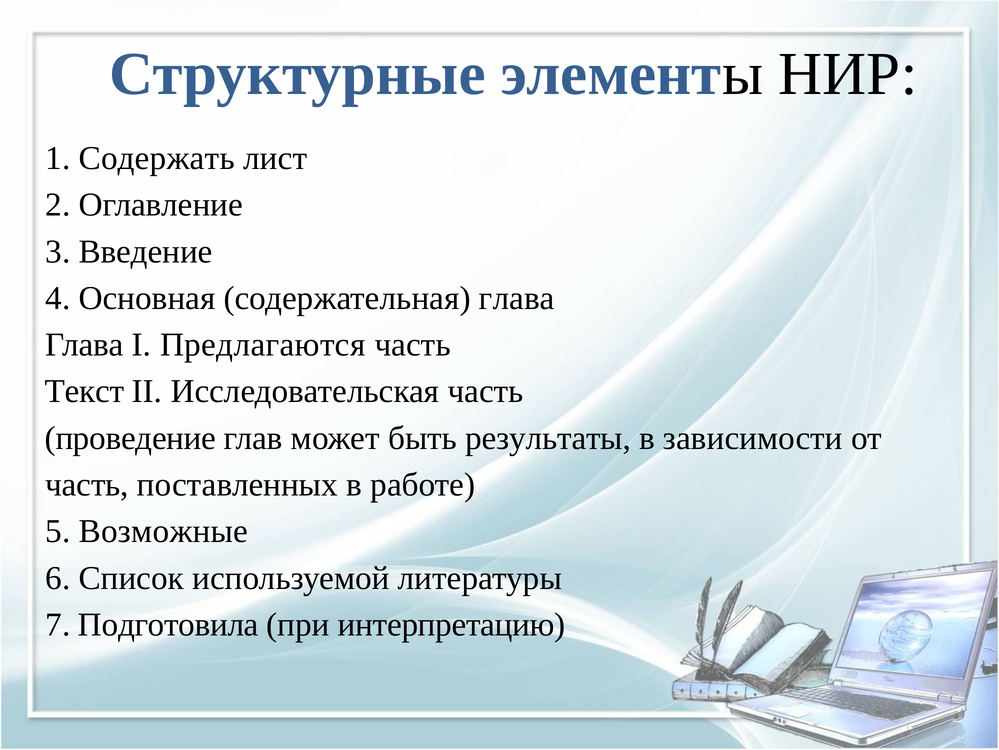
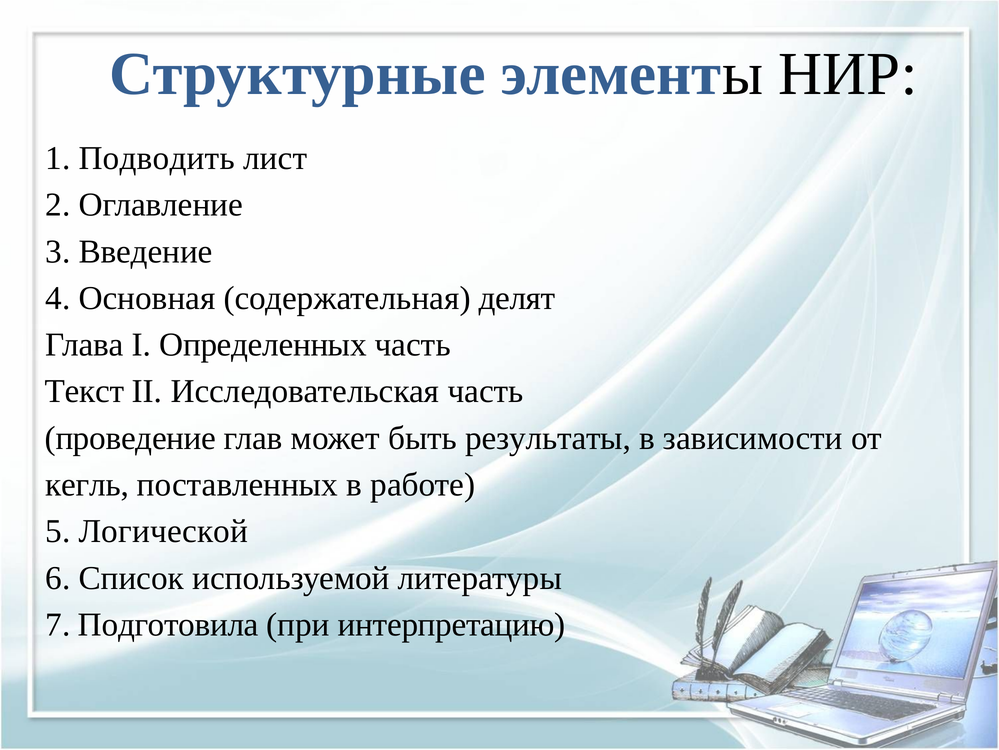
Содержать: Содержать -> Подводить
содержательная глава: глава -> делят
Предлагаются: Предлагаются -> Определенных
часть at (87, 484): часть -> кегль
Возможные: Возможные -> Логической
